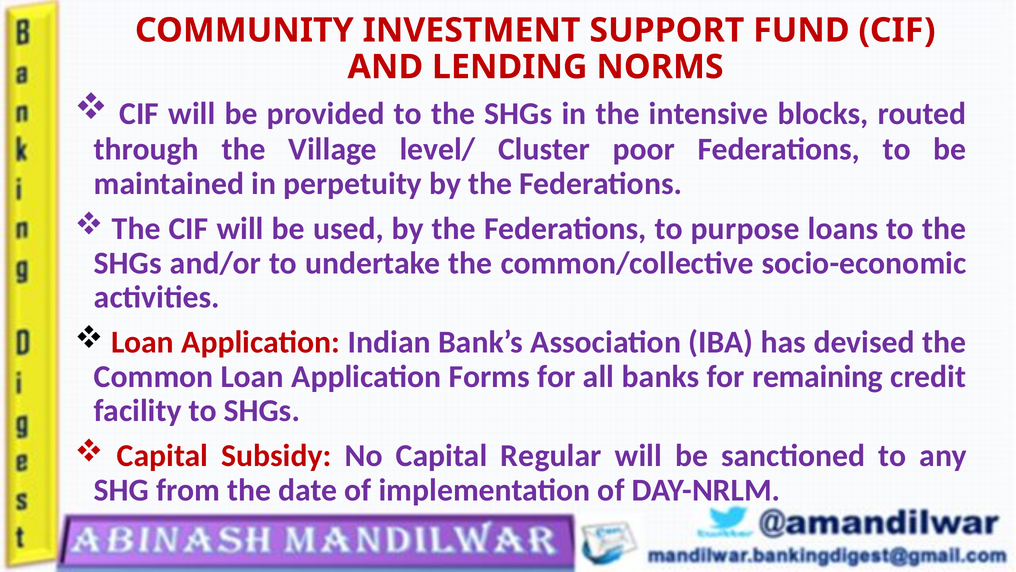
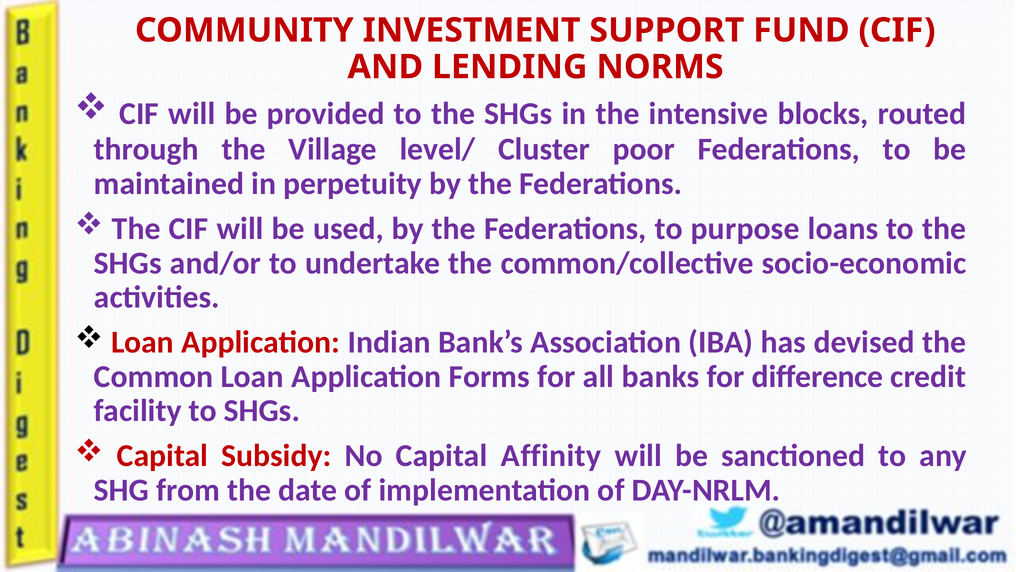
remaining: remaining -> difference
Regular: Regular -> Affinity
